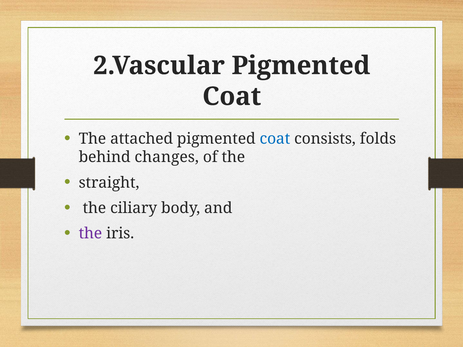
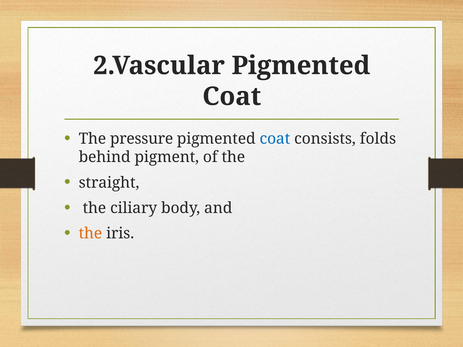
attached: attached -> pressure
changes: changes -> pigment
the at (90, 234) colour: purple -> orange
